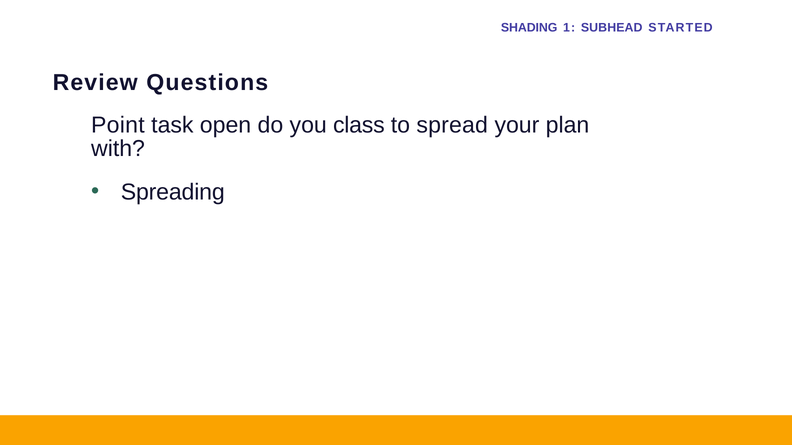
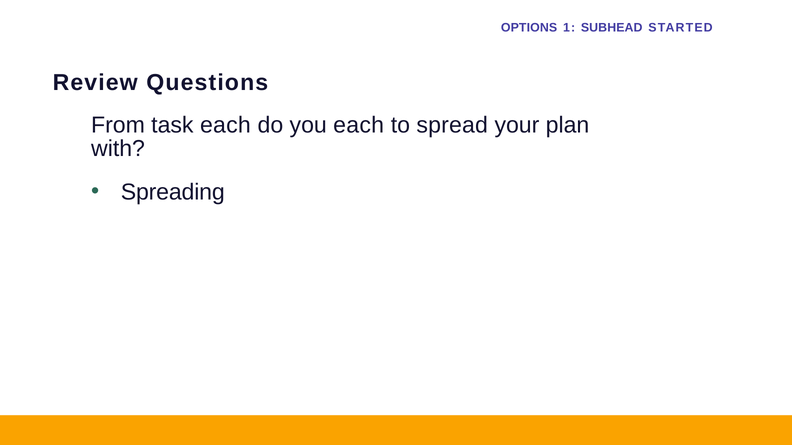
SHADING: SHADING -> OPTIONS
Point: Point -> From
task open: open -> each
you class: class -> each
